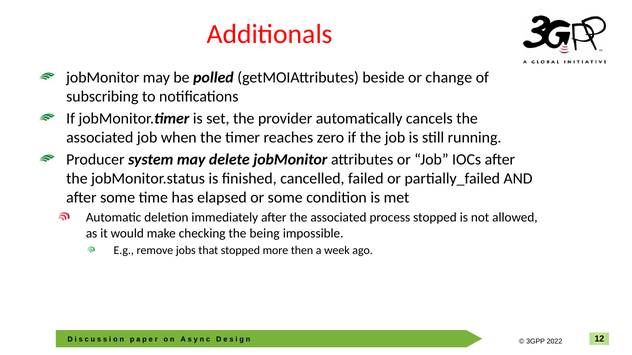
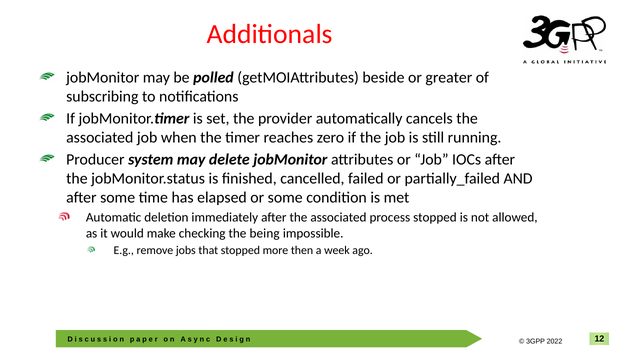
change: change -> greater
